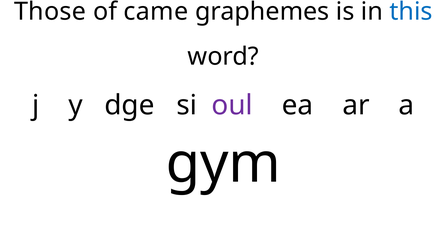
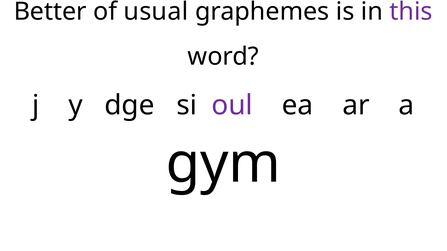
Those: Those -> Better
came: came -> usual
this colour: blue -> purple
